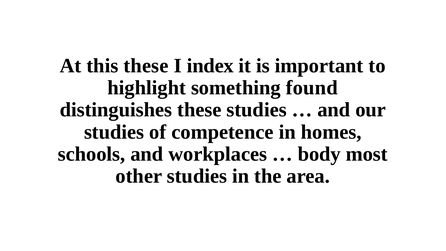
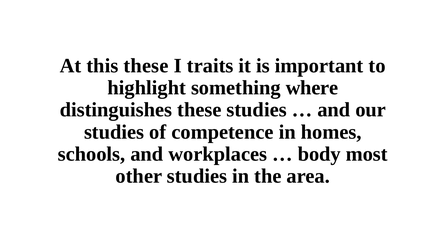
index: index -> traits
found: found -> where
